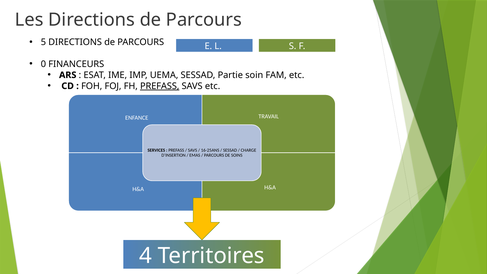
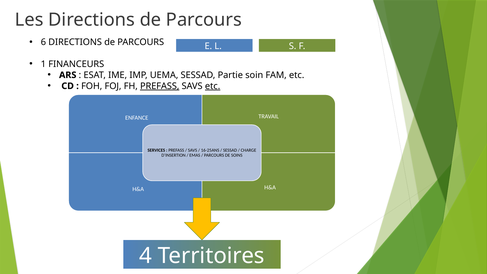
5: 5 -> 6
0: 0 -> 1
etc at (213, 86) underline: none -> present
